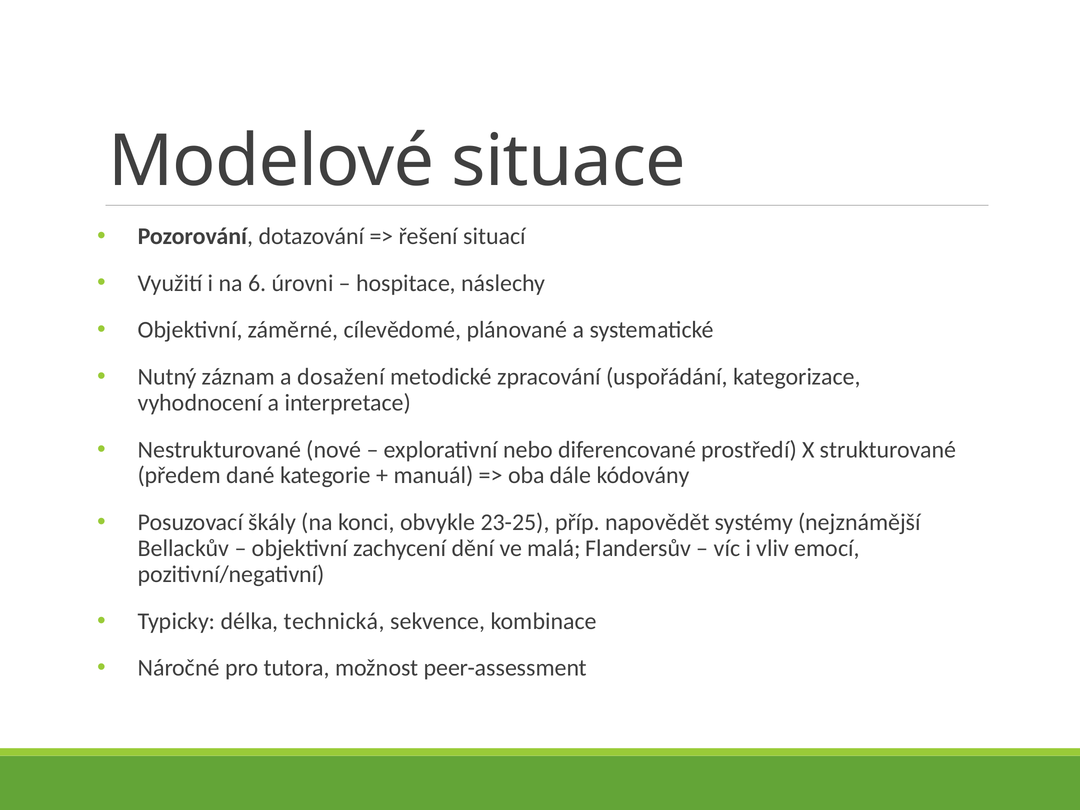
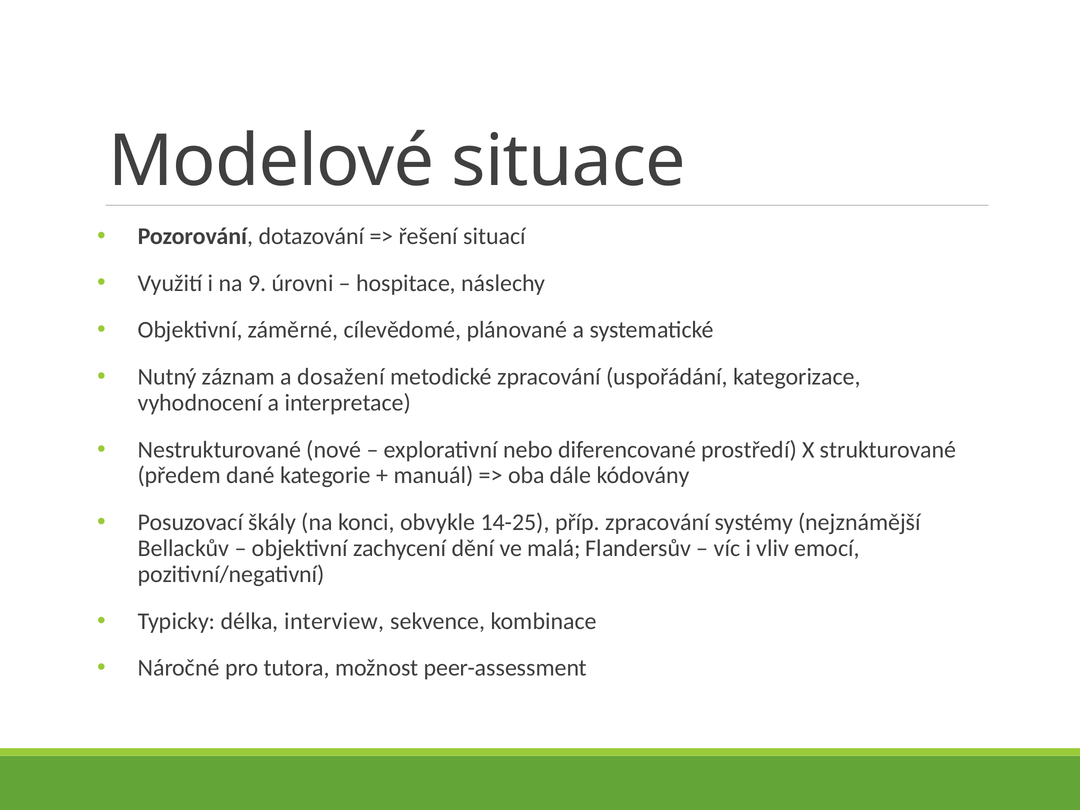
6: 6 -> 9
23-25: 23-25 -> 14-25
příp napovědět: napovědět -> zpracování
technická: technická -> interview
